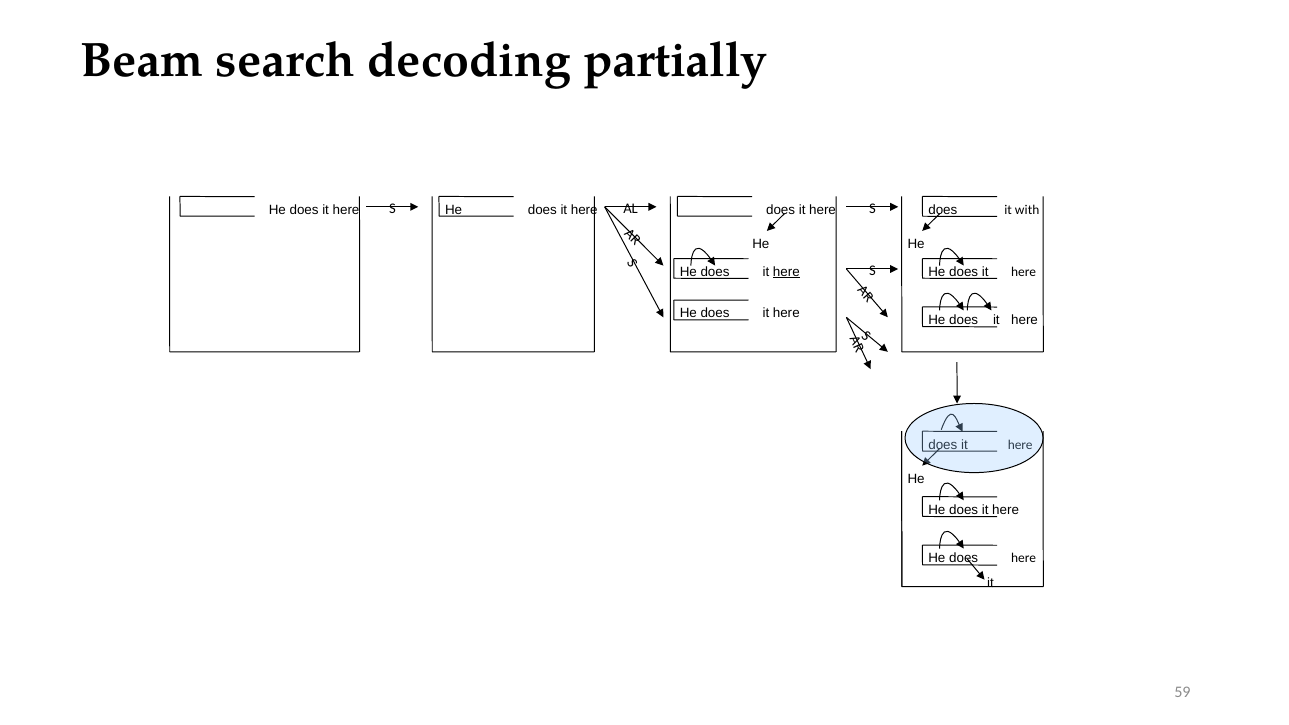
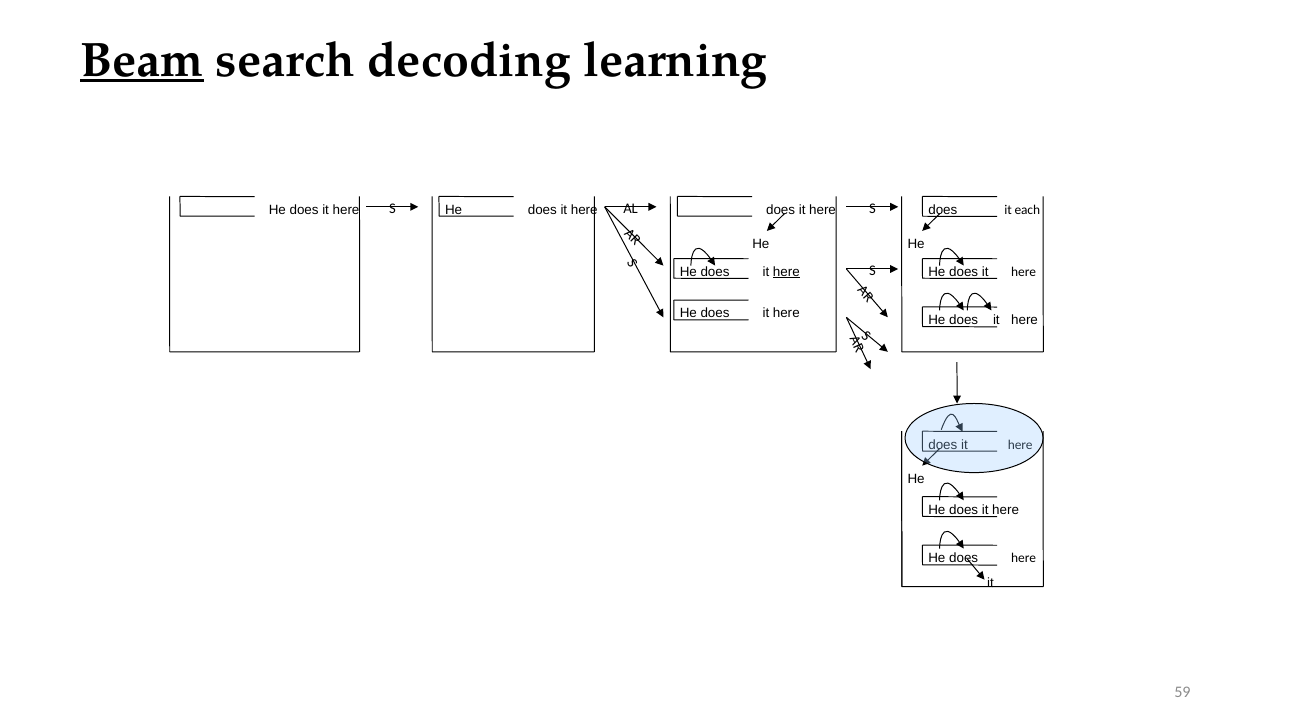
Beam underline: none -> present
partially: partially -> learning
with: with -> each
